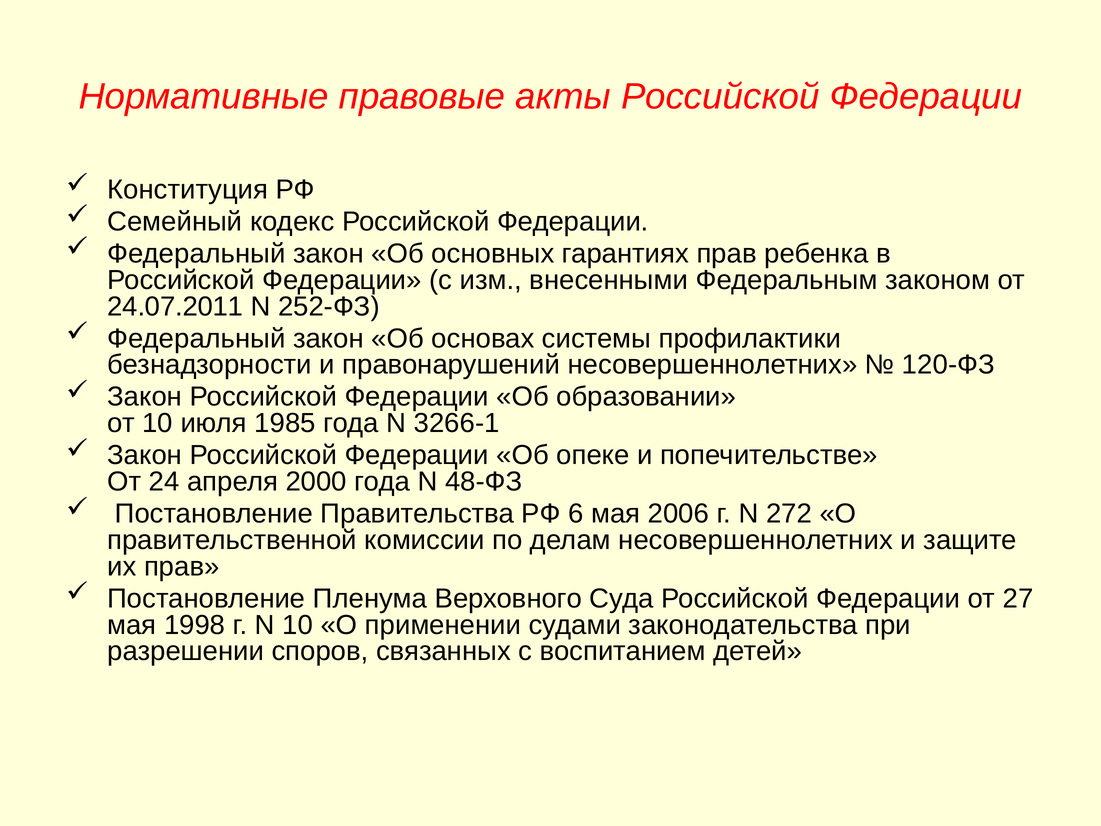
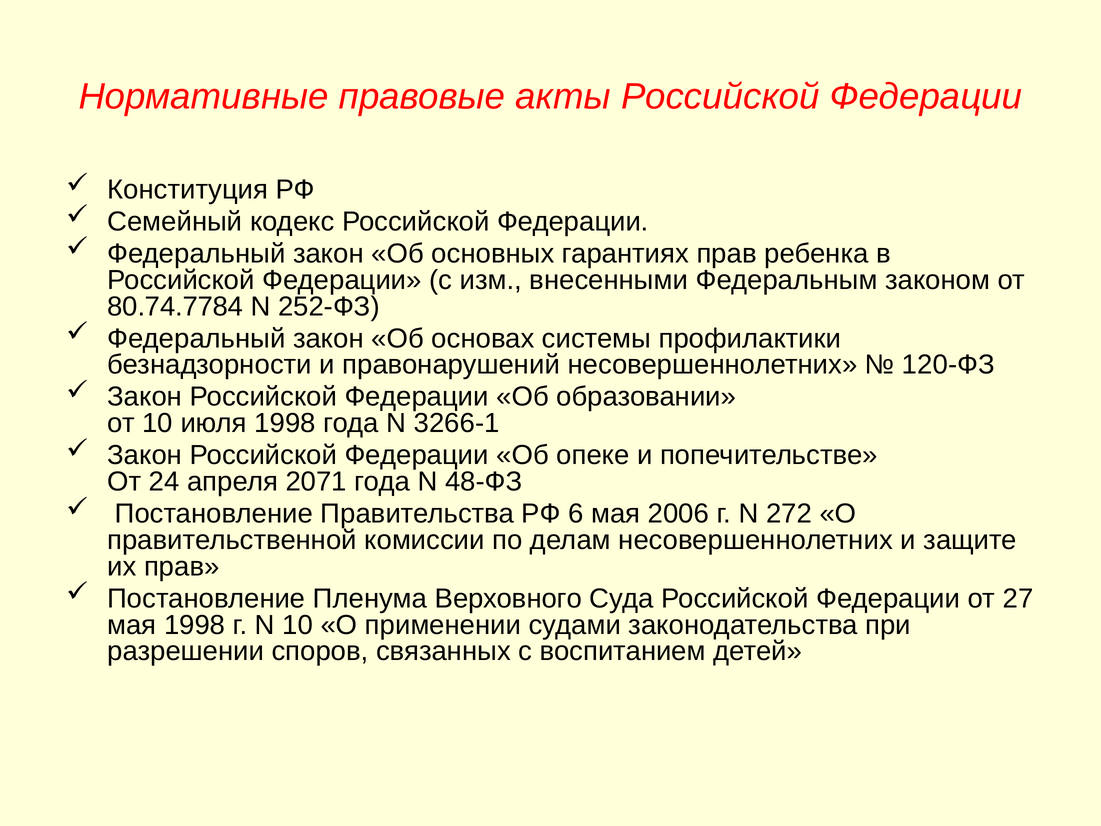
24.07.2011: 24.07.2011 -> 80.74.7784
июля 1985: 1985 -> 1998
2000: 2000 -> 2071
